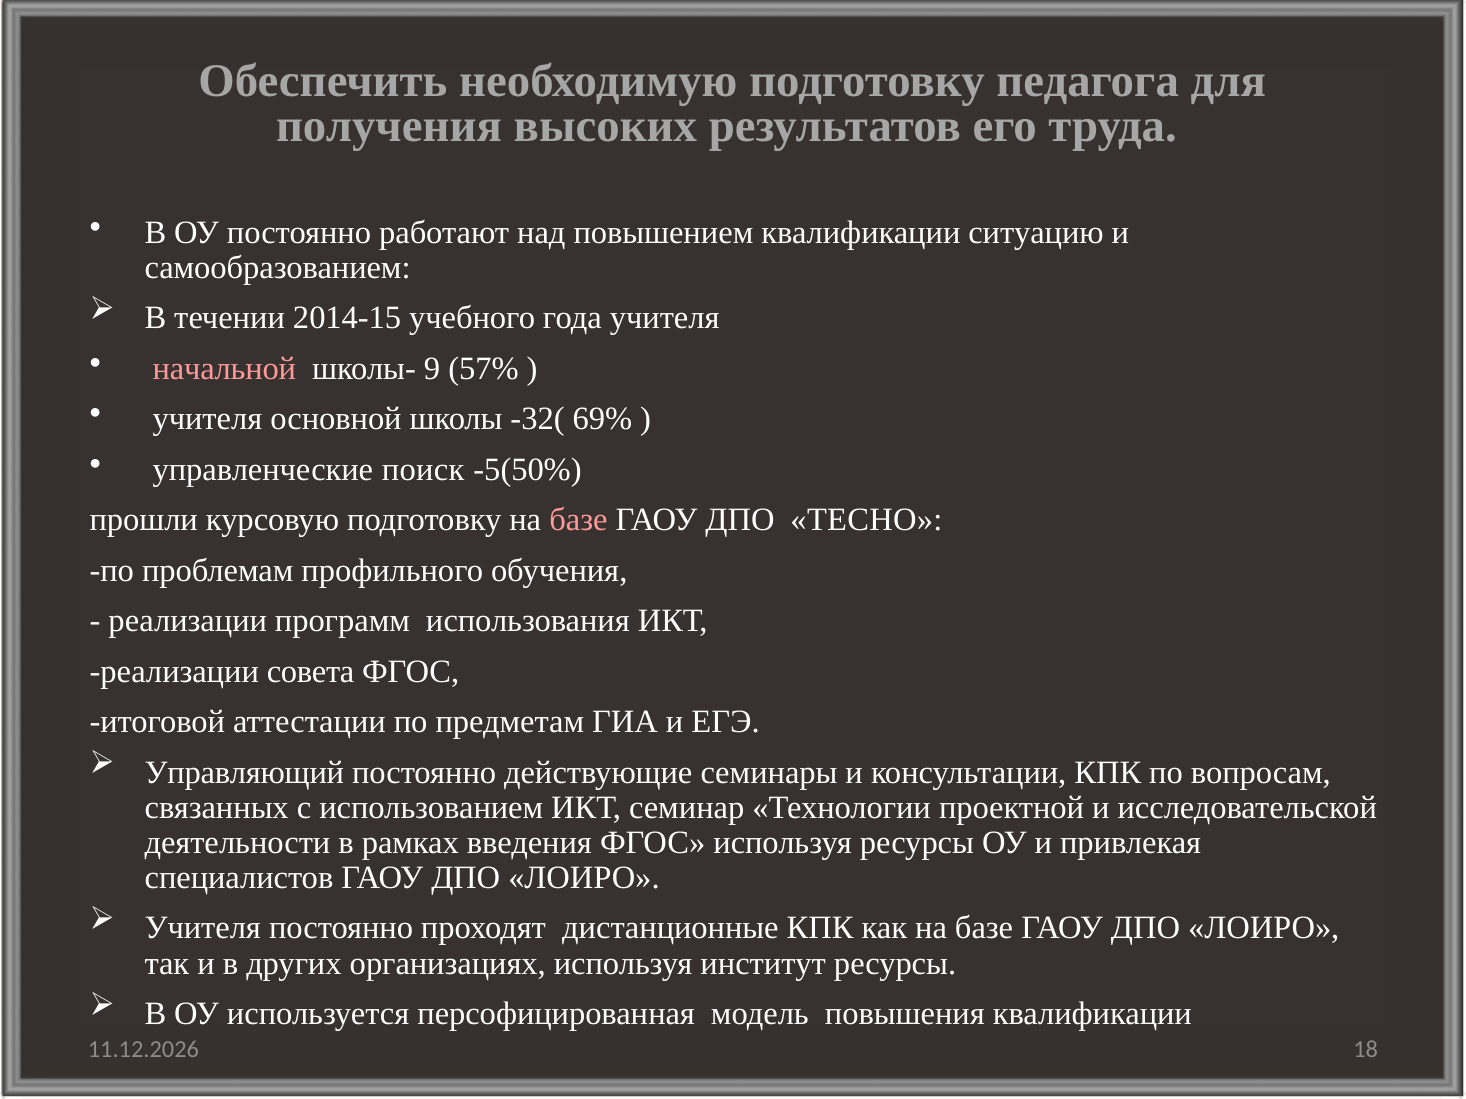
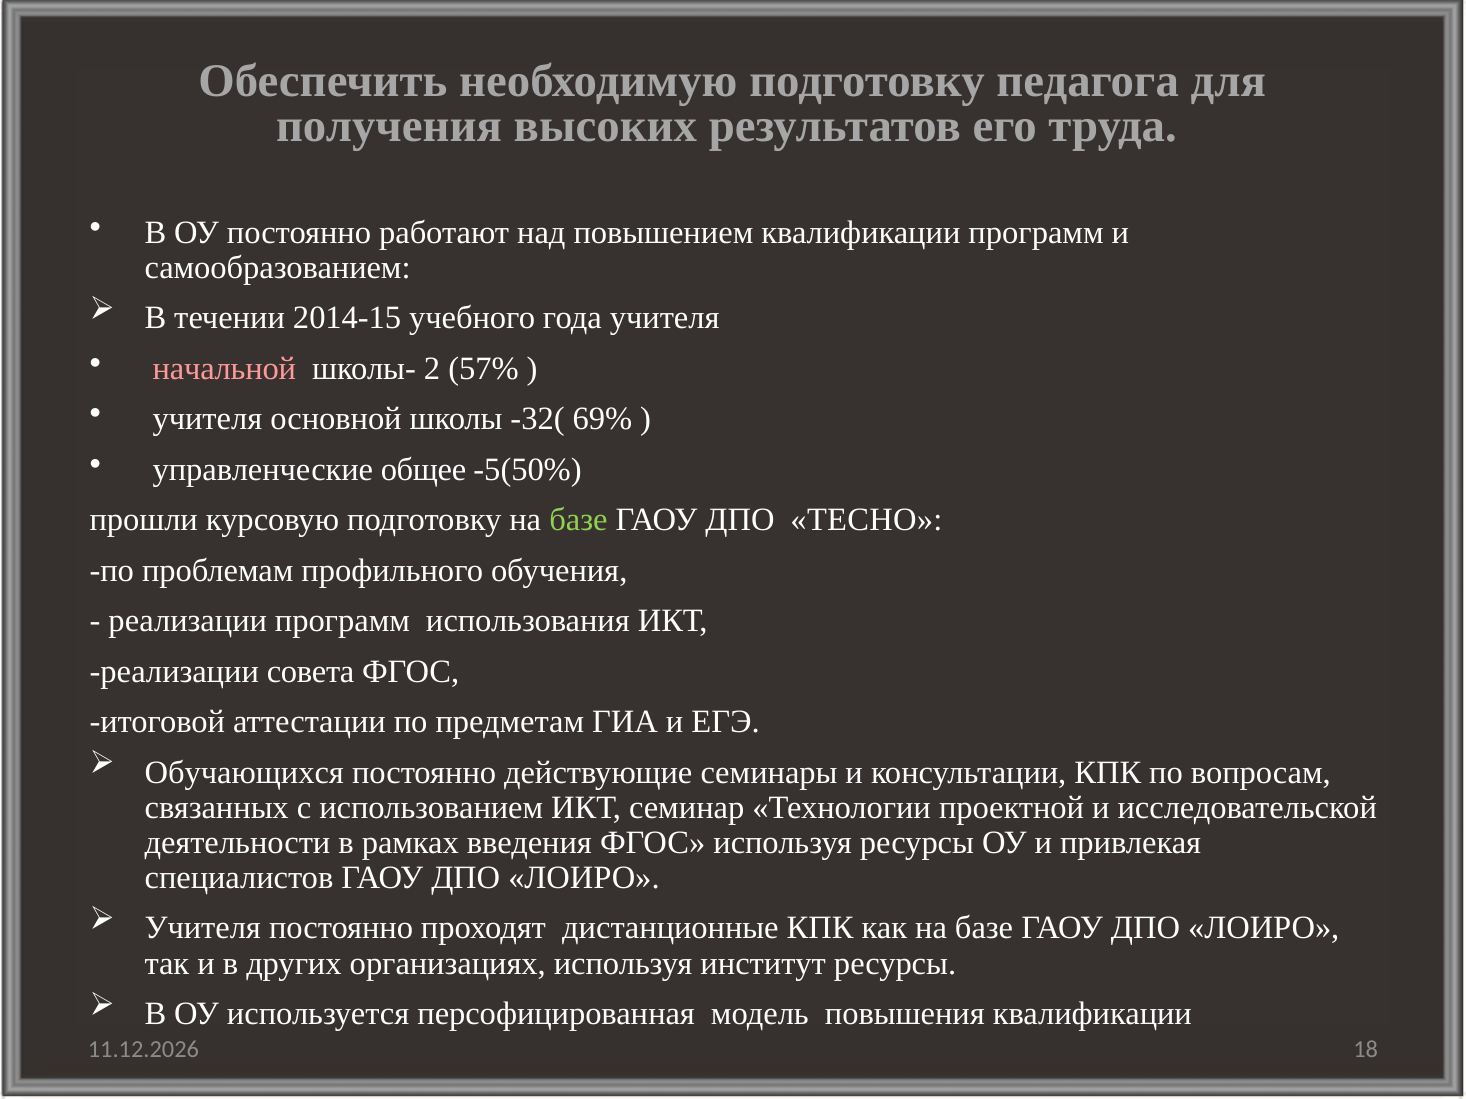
квалификации ситуацию: ситуацию -> программ
9: 9 -> 2
поиск: поиск -> общее
базе at (578, 520) colour: pink -> light green
Управляющий: Управляющий -> Обучающихся
